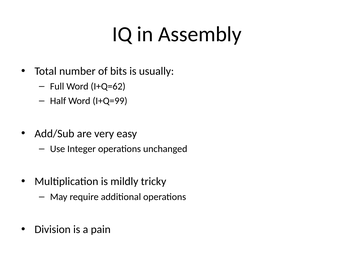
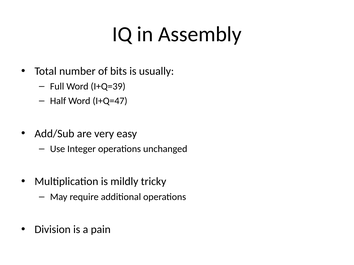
I+Q=62: I+Q=62 -> I+Q=39
I+Q=99: I+Q=99 -> I+Q=47
